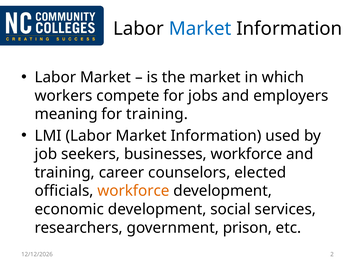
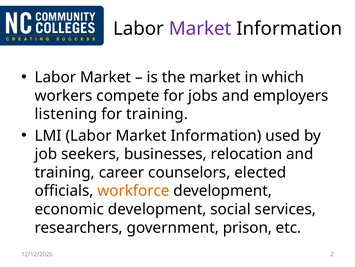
Market at (200, 29) colour: blue -> purple
meaning: meaning -> listening
businesses workforce: workforce -> relocation
